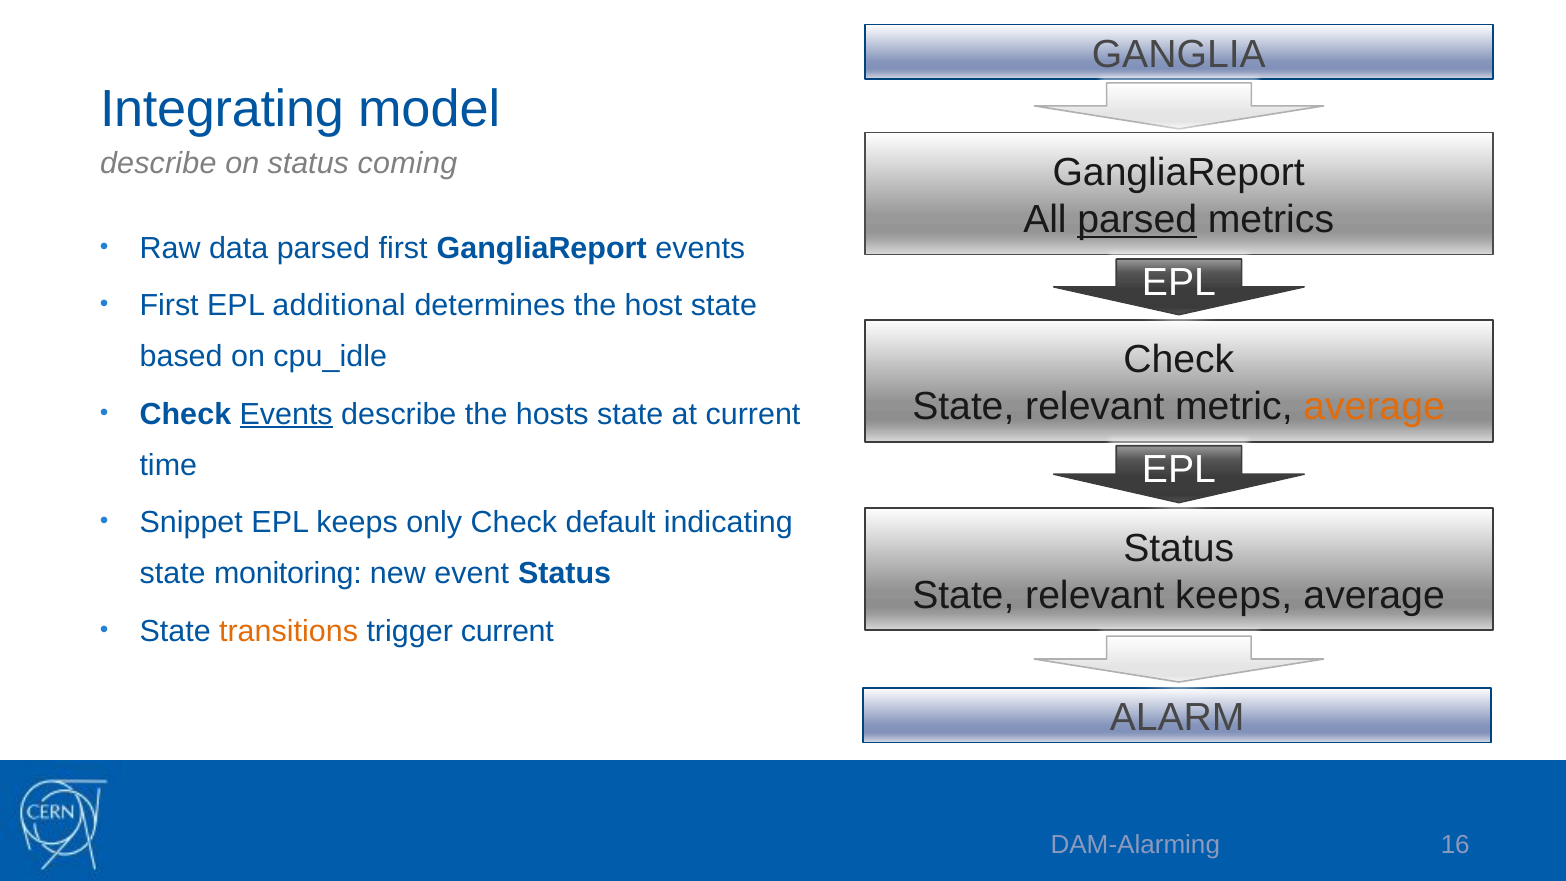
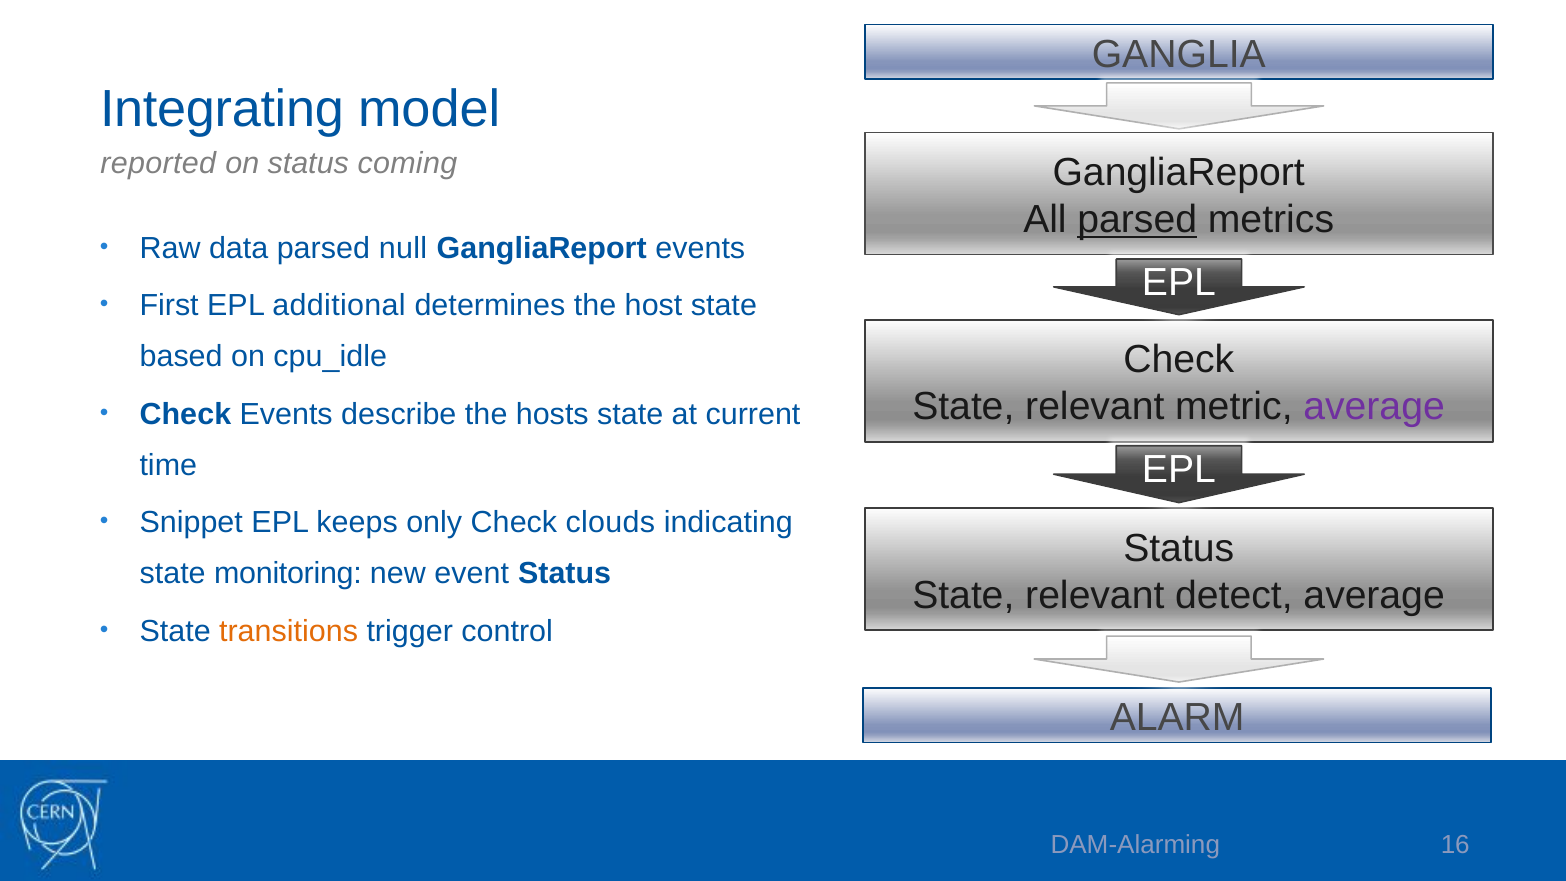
describe at (158, 164): describe -> reported
parsed first: first -> null
average at (1374, 407) colour: orange -> purple
Events at (286, 414) underline: present -> none
default: default -> clouds
relevant keeps: keeps -> detect
trigger current: current -> control
